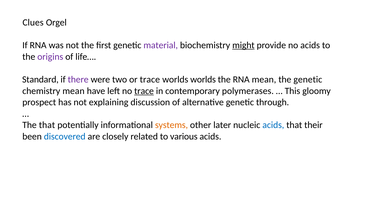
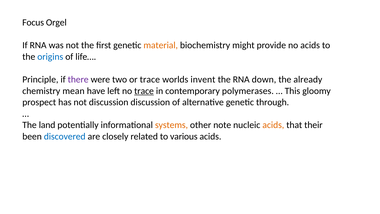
Clues: Clues -> Focus
material colour: purple -> orange
might underline: present -> none
origins colour: purple -> blue
Standard: Standard -> Principle
worlds worlds: worlds -> invent
RNA mean: mean -> down
the genetic: genetic -> already
not explaining: explaining -> discussion
The that: that -> land
later: later -> note
acids at (273, 125) colour: blue -> orange
